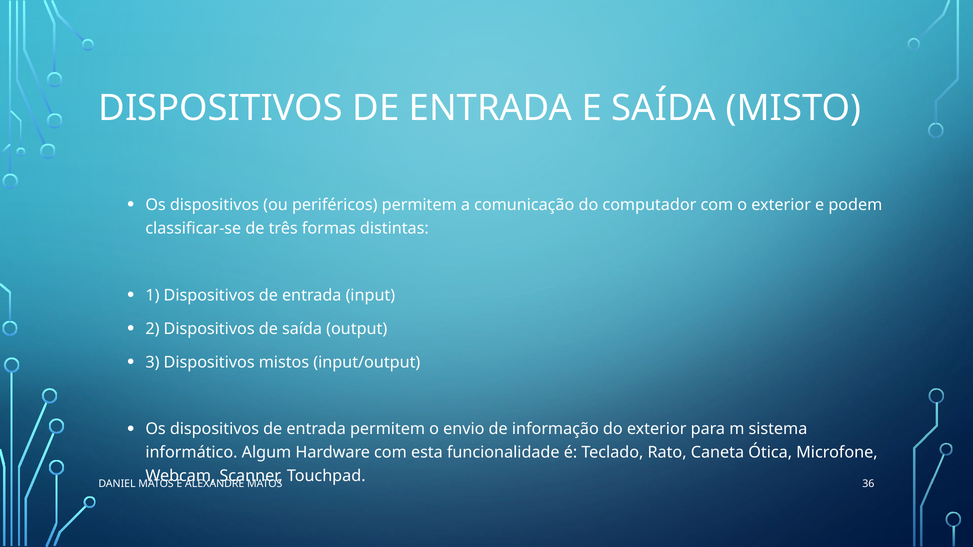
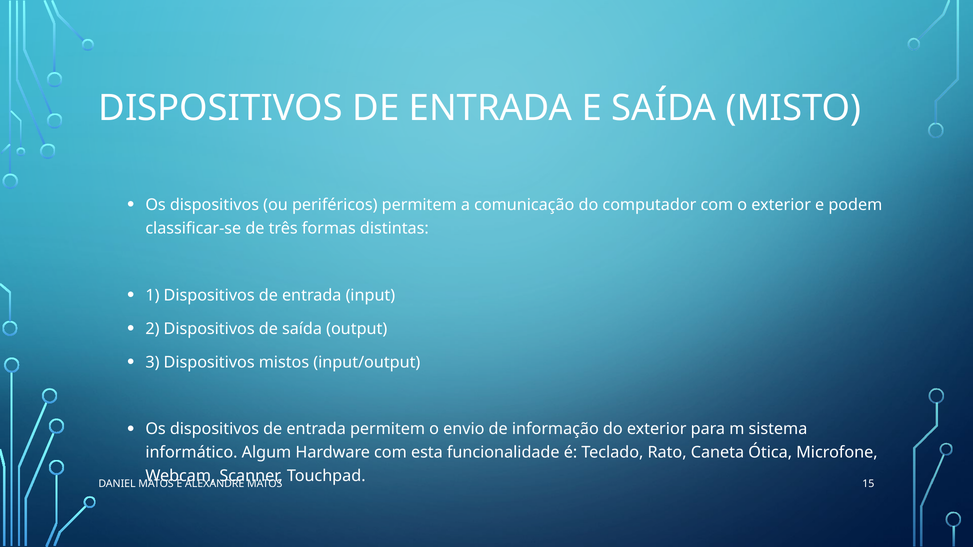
36: 36 -> 15
